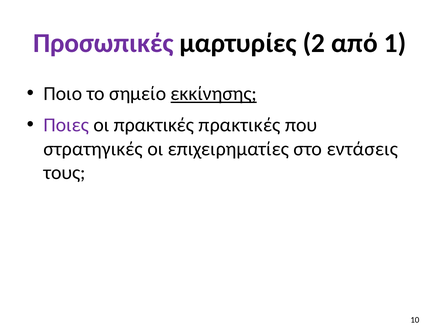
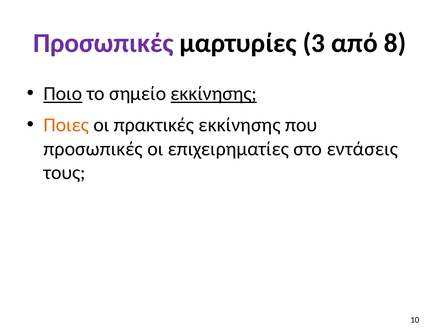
2: 2 -> 3
1: 1 -> 8
Ποιο underline: none -> present
Ποιες colour: purple -> orange
πρακτικές πρακτικές: πρακτικές -> εκκίνησης
στρατηγικές at (93, 149): στρατηγικές -> προσωπικές
